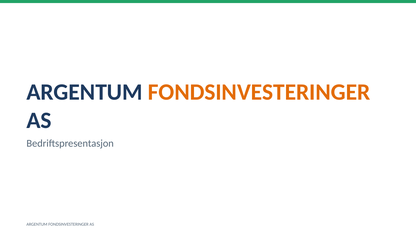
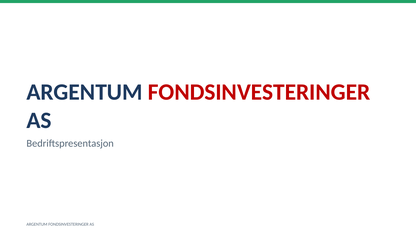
FONDSINVESTERINGER at (259, 92) colour: orange -> red
